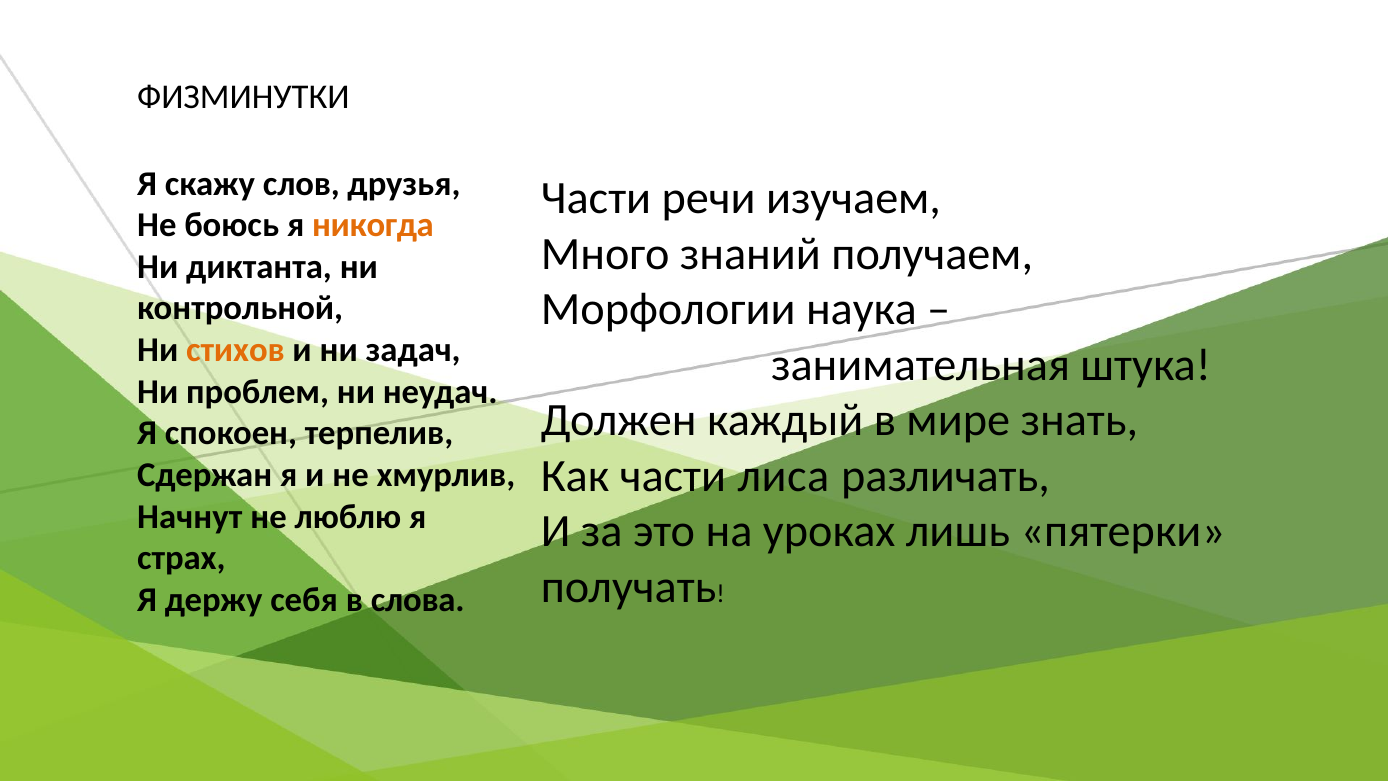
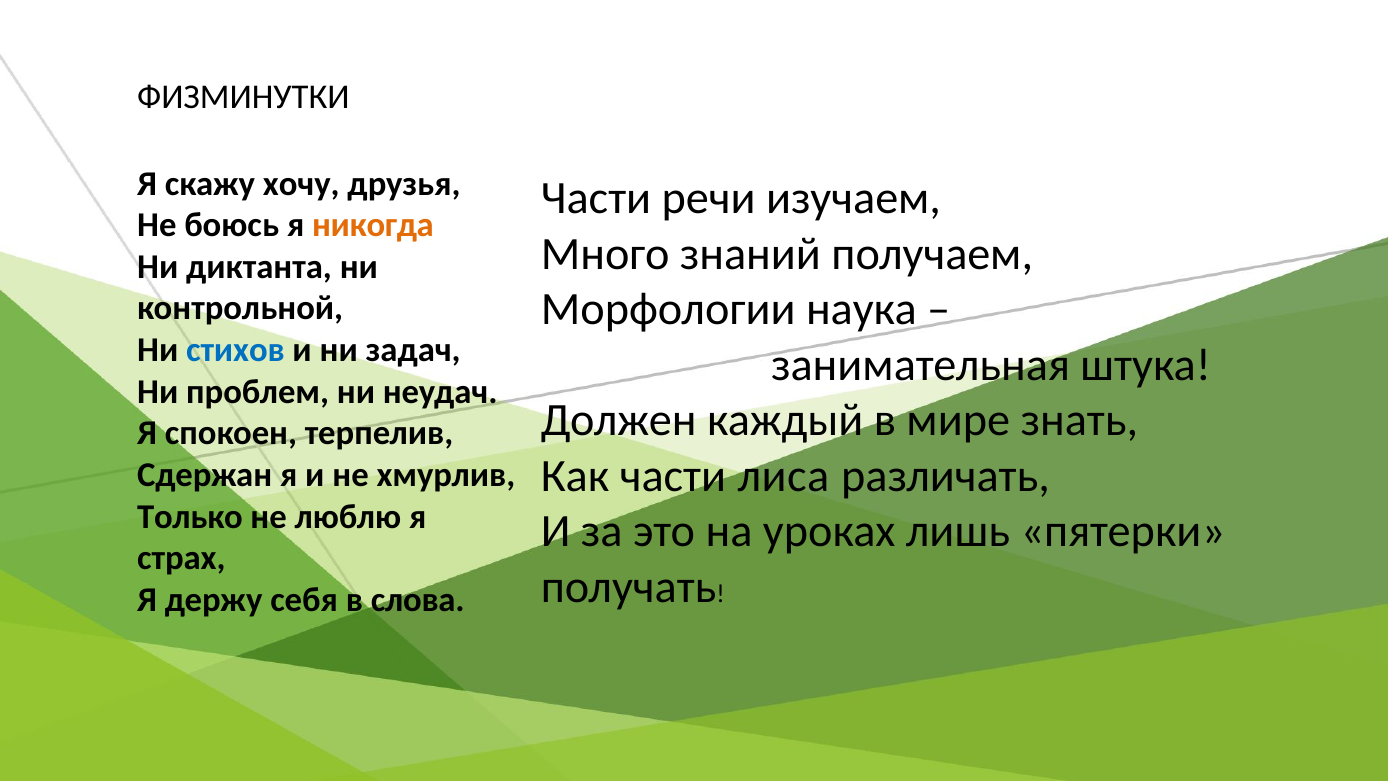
слов: слов -> хочу
стихов colour: orange -> blue
Начнут: Начнут -> Только
